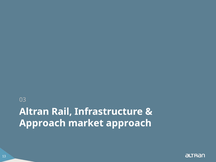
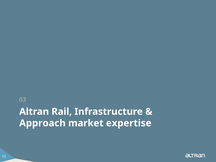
market approach: approach -> expertise
